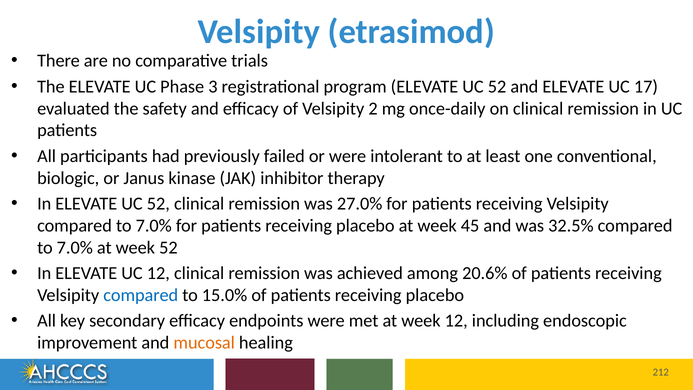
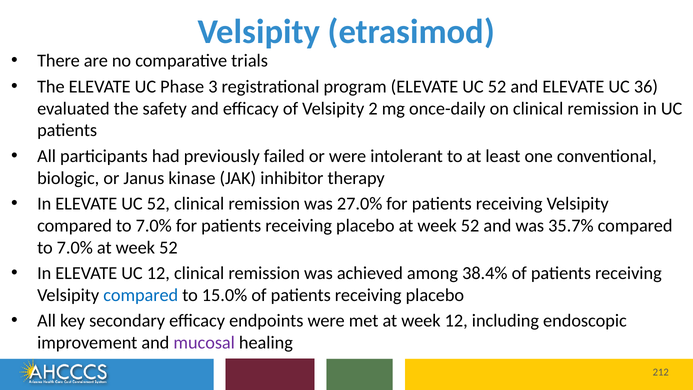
17: 17 -> 36
placebo at week 45: 45 -> 52
32.5%: 32.5% -> 35.7%
20.6%: 20.6% -> 38.4%
mucosal colour: orange -> purple
